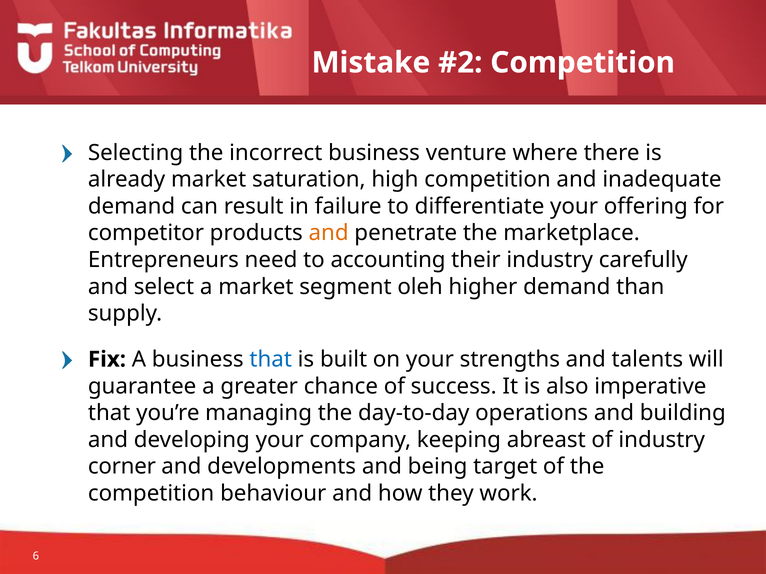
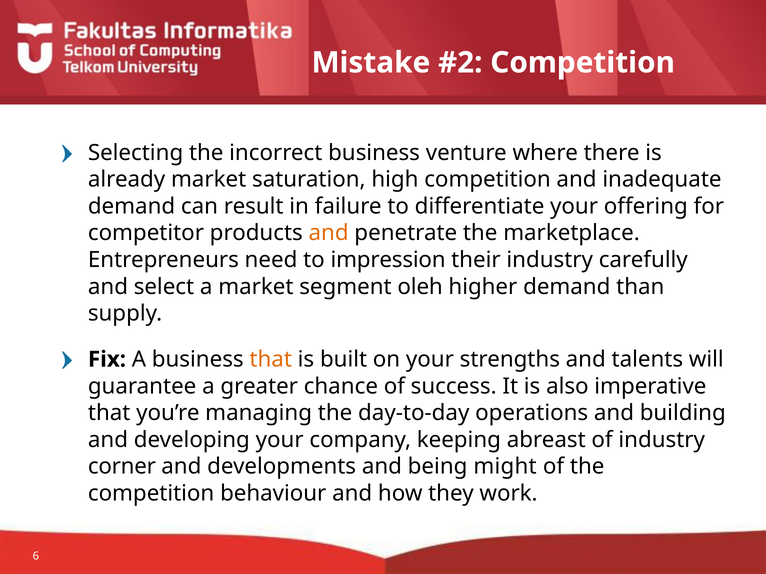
accounting: accounting -> impression
that at (271, 360) colour: blue -> orange
target: target -> might
